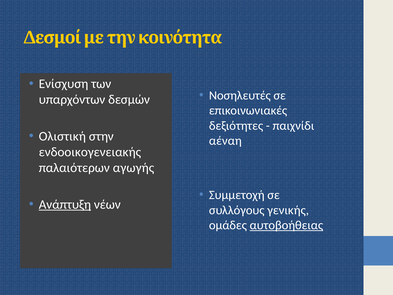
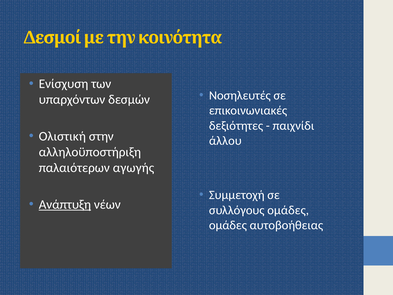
αέναη: αέναη -> άλλου
ενδοοικογενειακής: ενδοοικογενειακής -> αλληλοϋποστήριξη
συλλόγους γενικής: γενικής -> ομάδες
αυτοβοήθειας underline: present -> none
